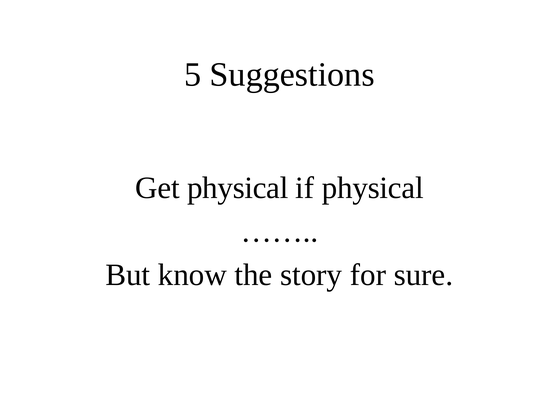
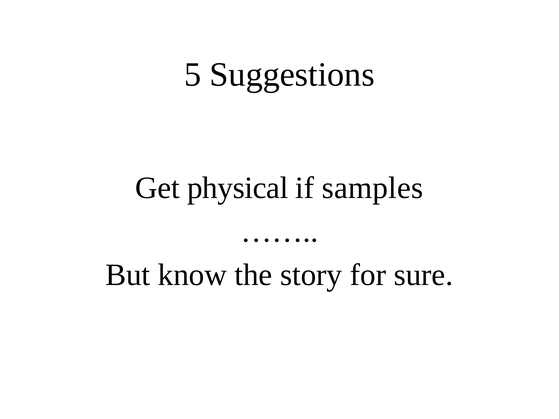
if physical: physical -> samples
